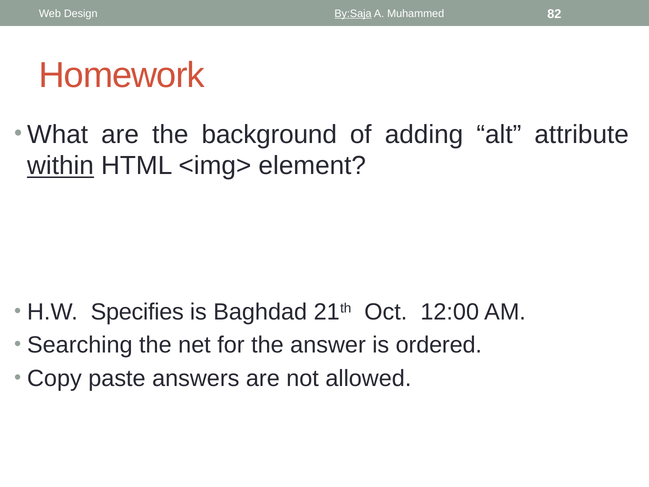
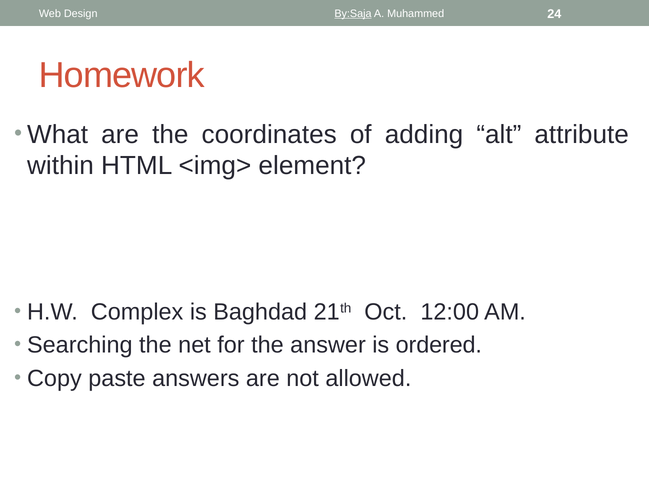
82: 82 -> 24
background: background -> coordinates
within underline: present -> none
Specifies: Specifies -> Complex
